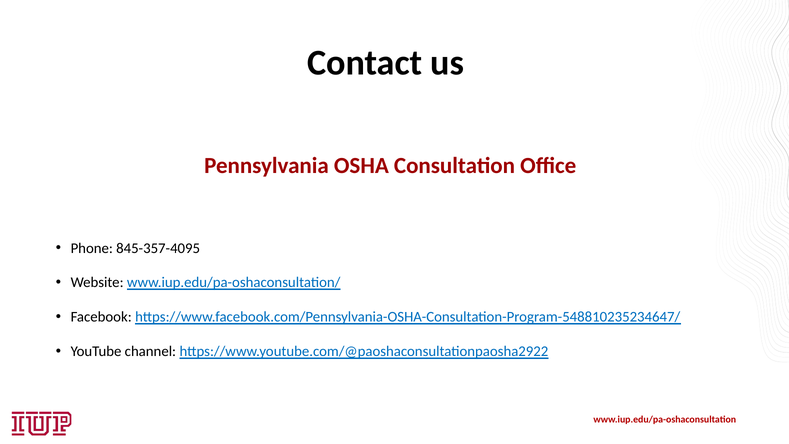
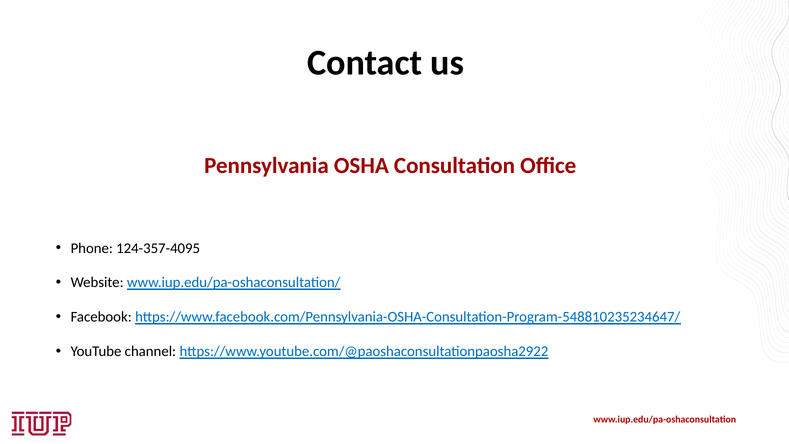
845-357-4095: 845-357-4095 -> 124-357-4095
